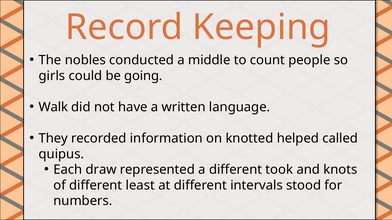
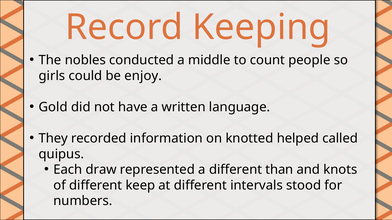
going: going -> enjoy
Walk: Walk -> Gold
took: took -> than
least: least -> keep
